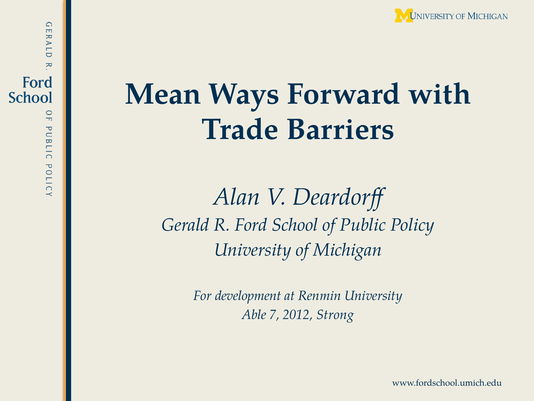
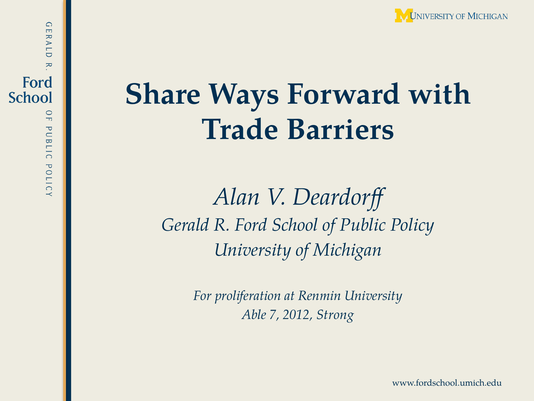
Mean: Mean -> Share
development: development -> proliferation
